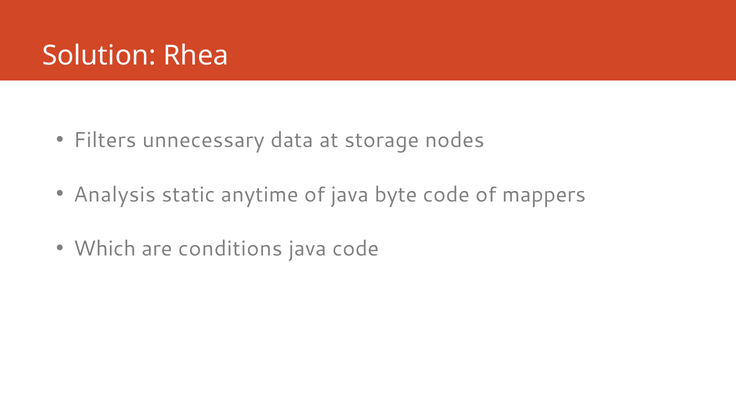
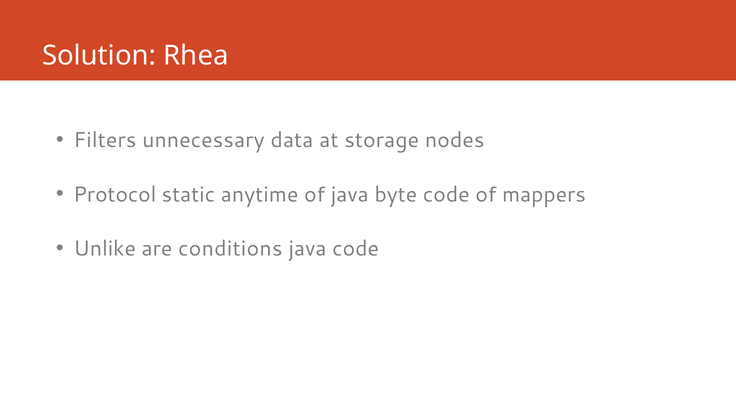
Analysis: Analysis -> Protocol
Which: Which -> Unlike
